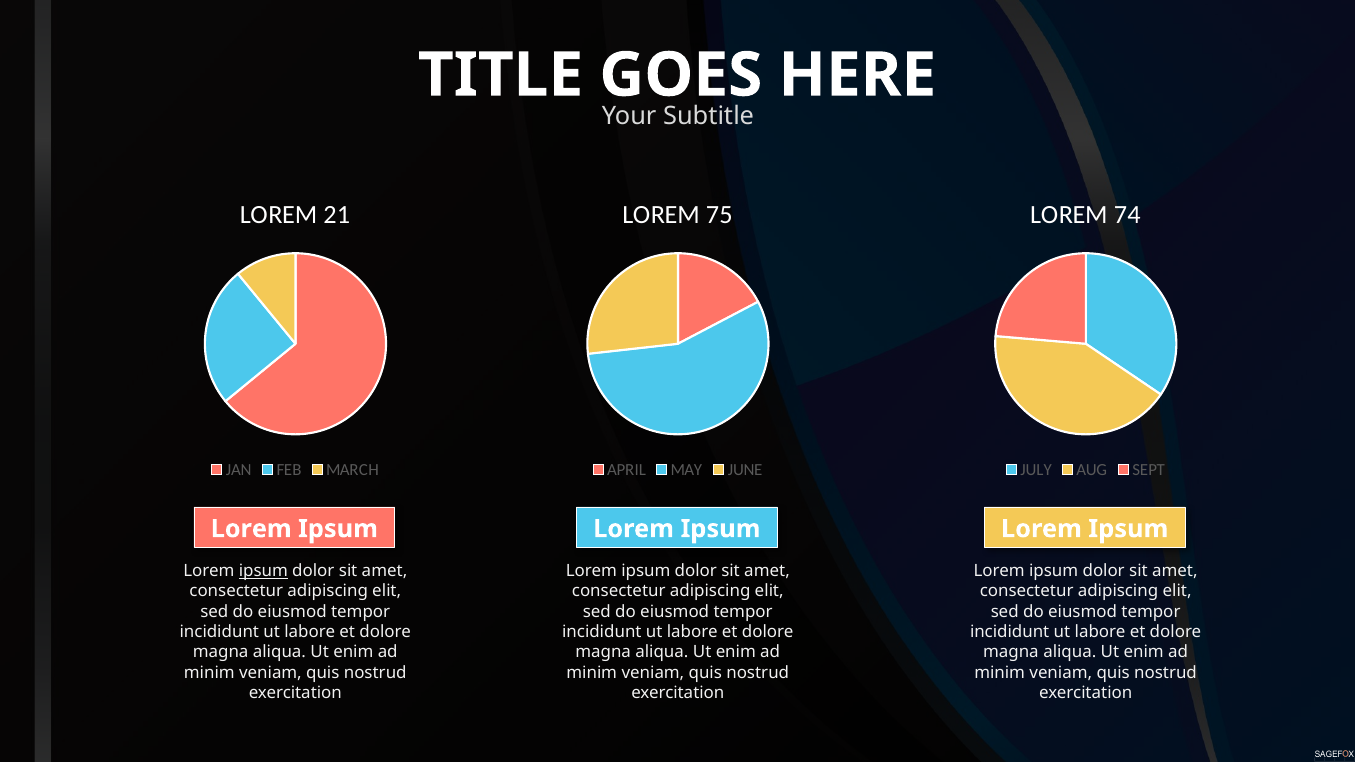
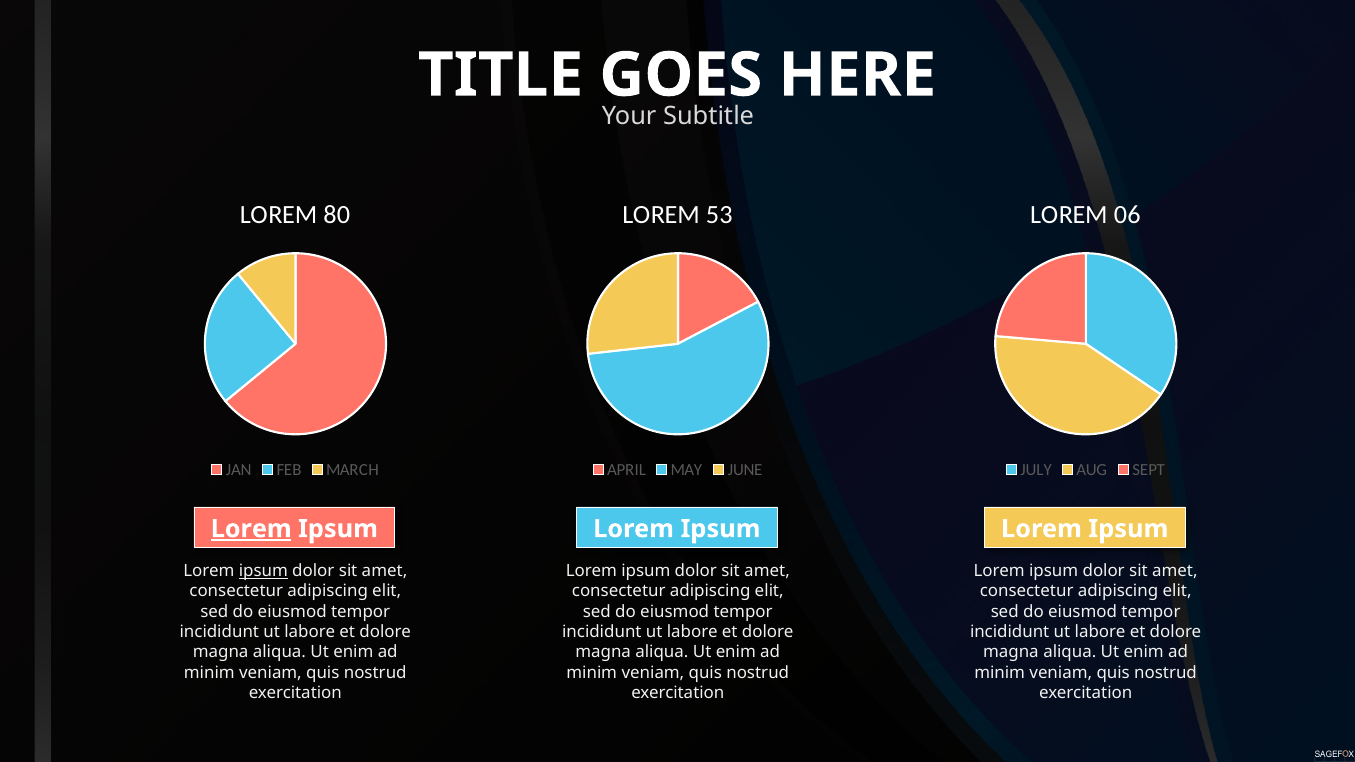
21: 21 -> 80
75: 75 -> 53
74: 74 -> 06
Lorem at (251, 529) underline: none -> present
